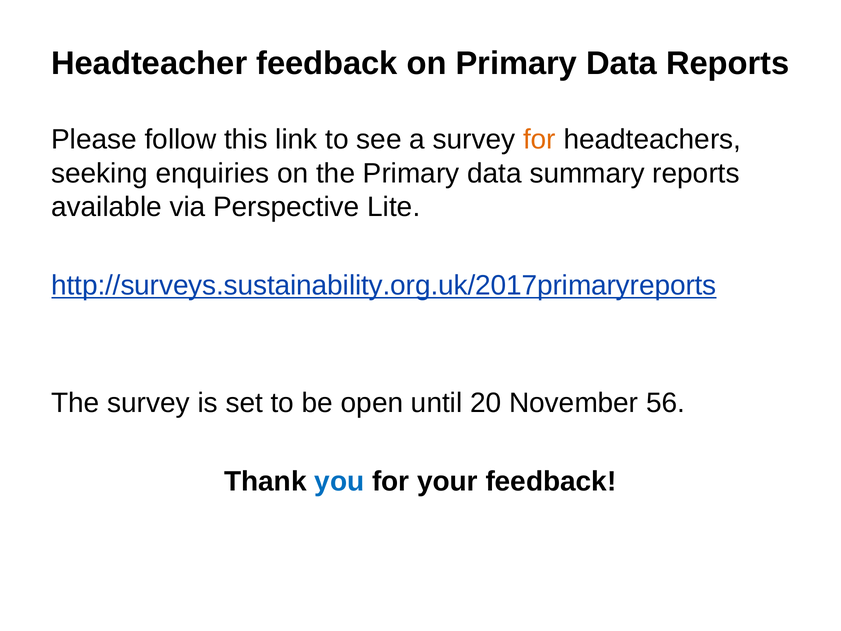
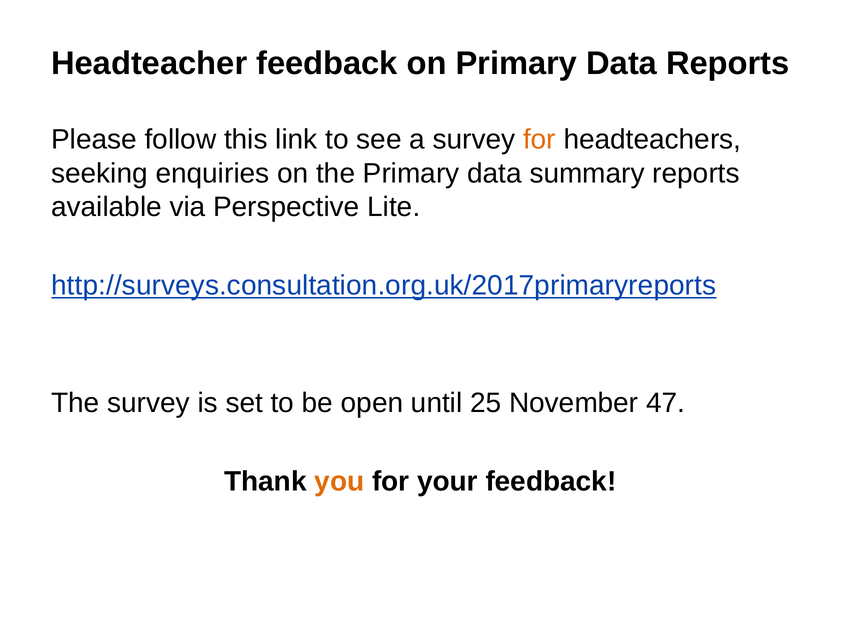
http://surveys.sustainability.org.uk/2017primaryreports: http://surveys.sustainability.org.uk/2017primaryreports -> http://surveys.consultation.org.uk/2017primaryreports
20: 20 -> 25
56: 56 -> 47
you colour: blue -> orange
